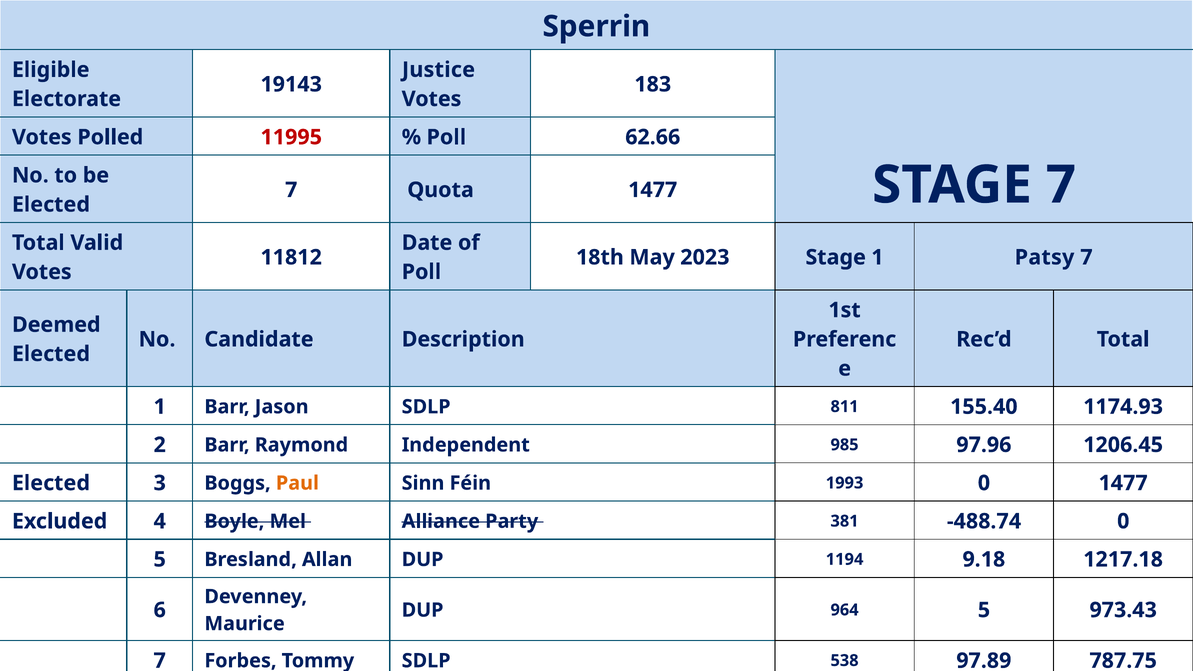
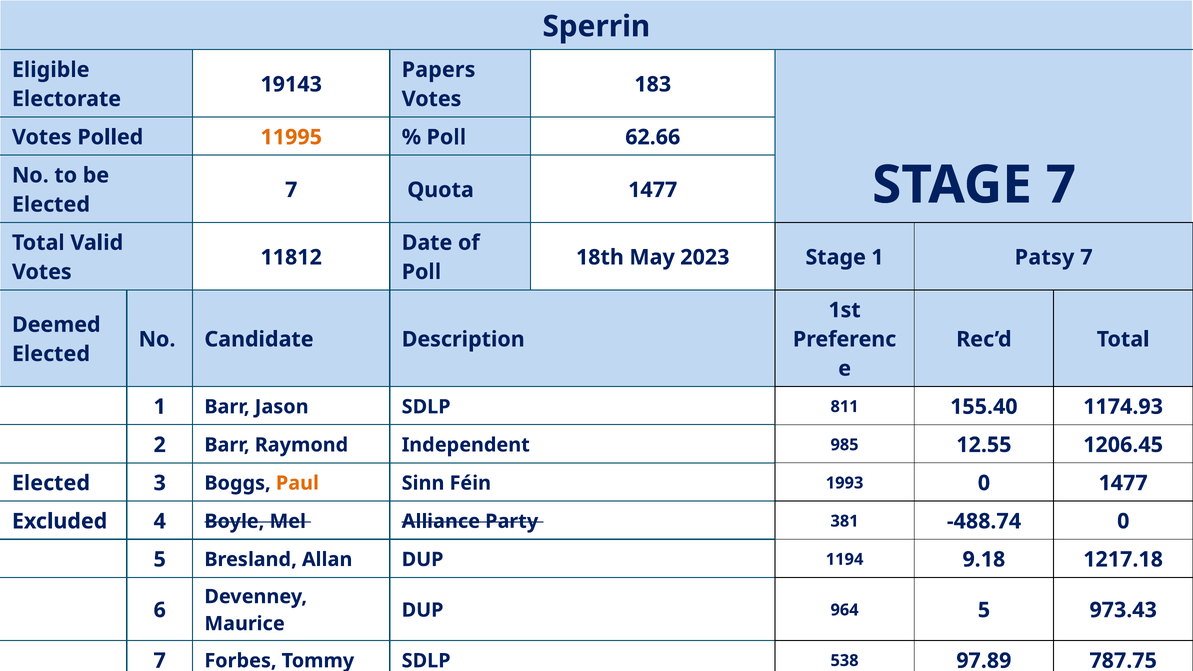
Justice: Justice -> Papers
11995 colour: red -> orange
97.96: 97.96 -> 12.55
